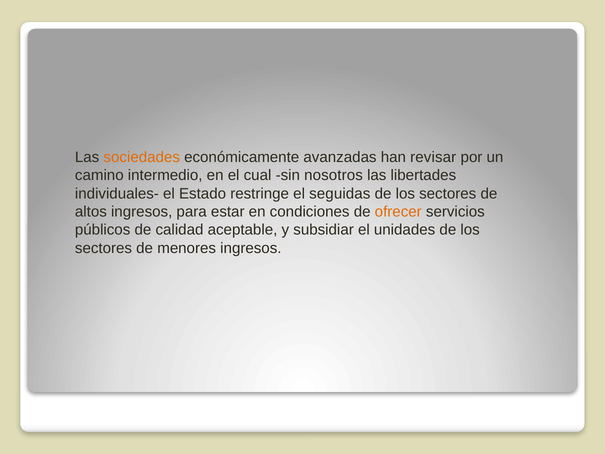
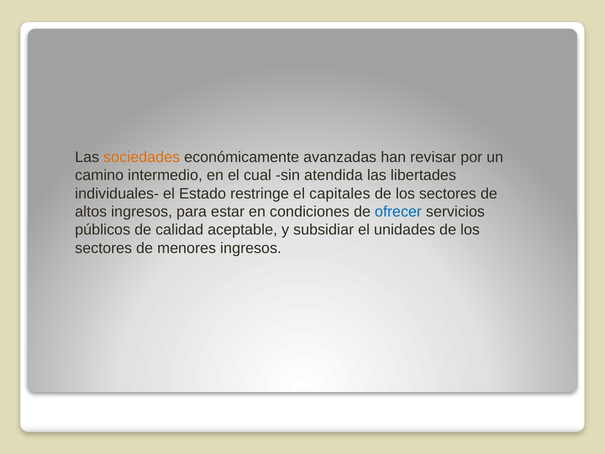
nosotros: nosotros -> atendida
seguidas: seguidas -> capitales
ofrecer colour: orange -> blue
